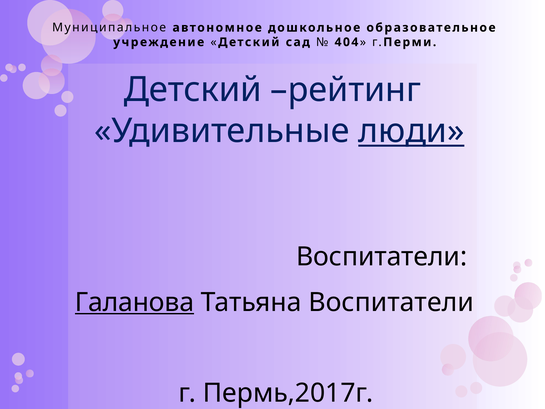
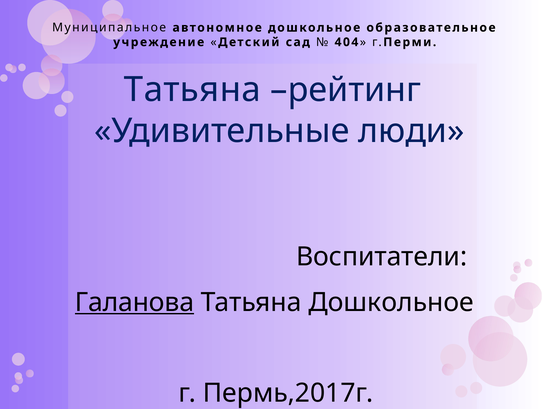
Детский at (193, 90): Детский -> Татьяна
люди underline: present -> none
Татьяна Воспитатели: Воспитатели -> Дошкольное
